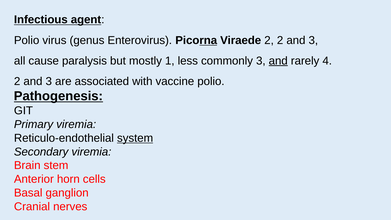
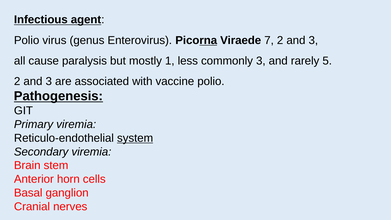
Viraede 2: 2 -> 7
and at (278, 61) underline: present -> none
4: 4 -> 5
